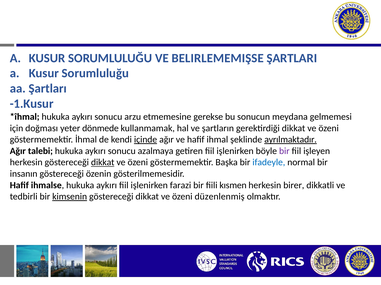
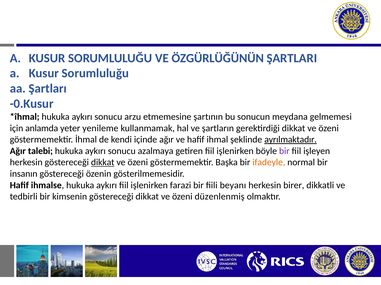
BELIRLEMEMIŞSE: BELIRLEMEMIŞSE -> ÖZGÜRLÜĞÜNÜN
-1.Kusur: -1.Kusur -> -0.Kusur
gerekse: gerekse -> şartının
doğması: doğması -> anlamda
dönmede: dönmede -> yenileme
içinde underline: present -> none
ifadeyle colour: blue -> orange
kısmen: kısmen -> beyanı
kimsenin underline: present -> none
